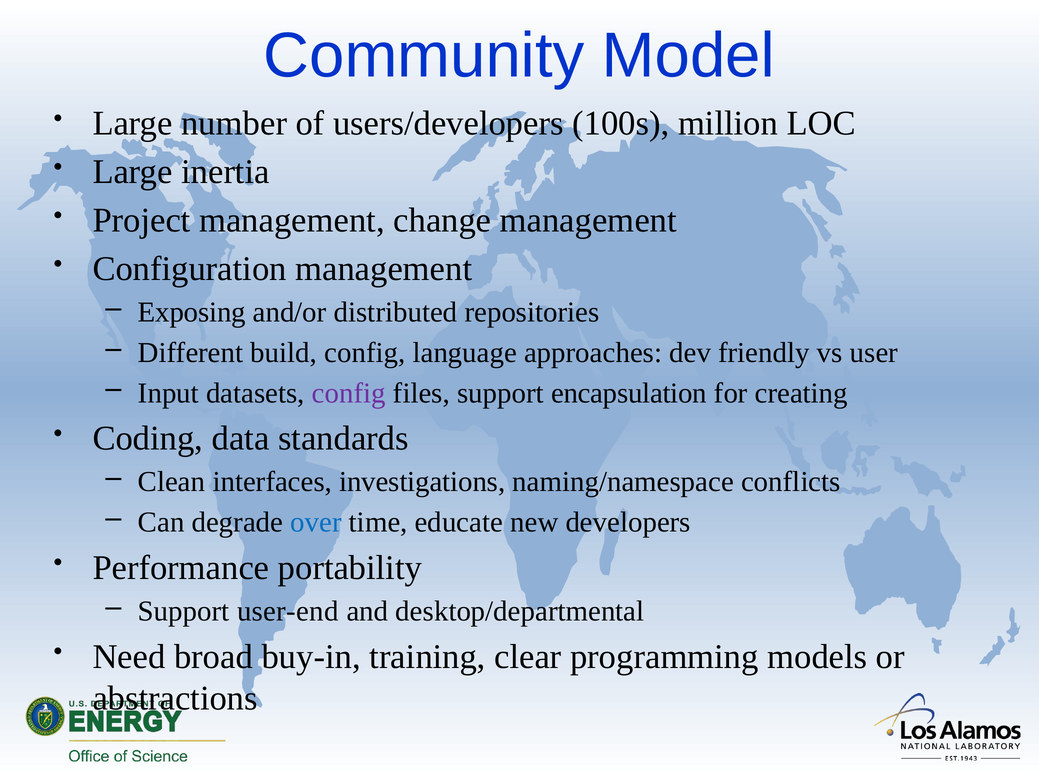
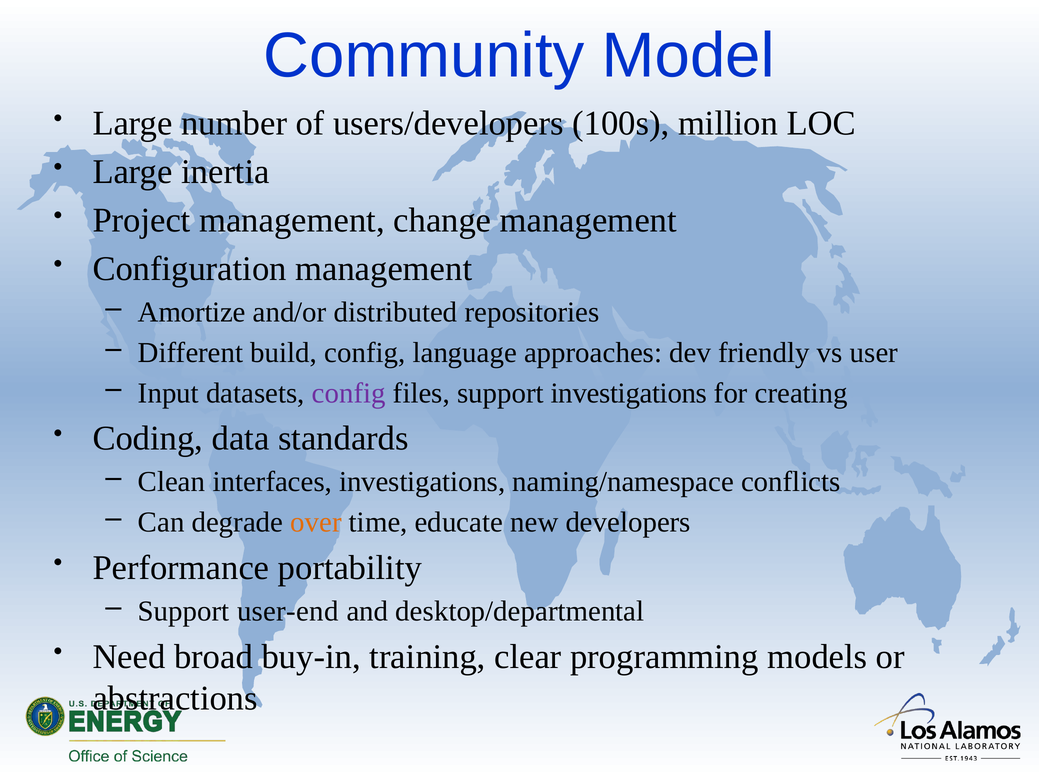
Exposing: Exposing -> Amortize
support encapsulation: encapsulation -> investigations
over colour: blue -> orange
